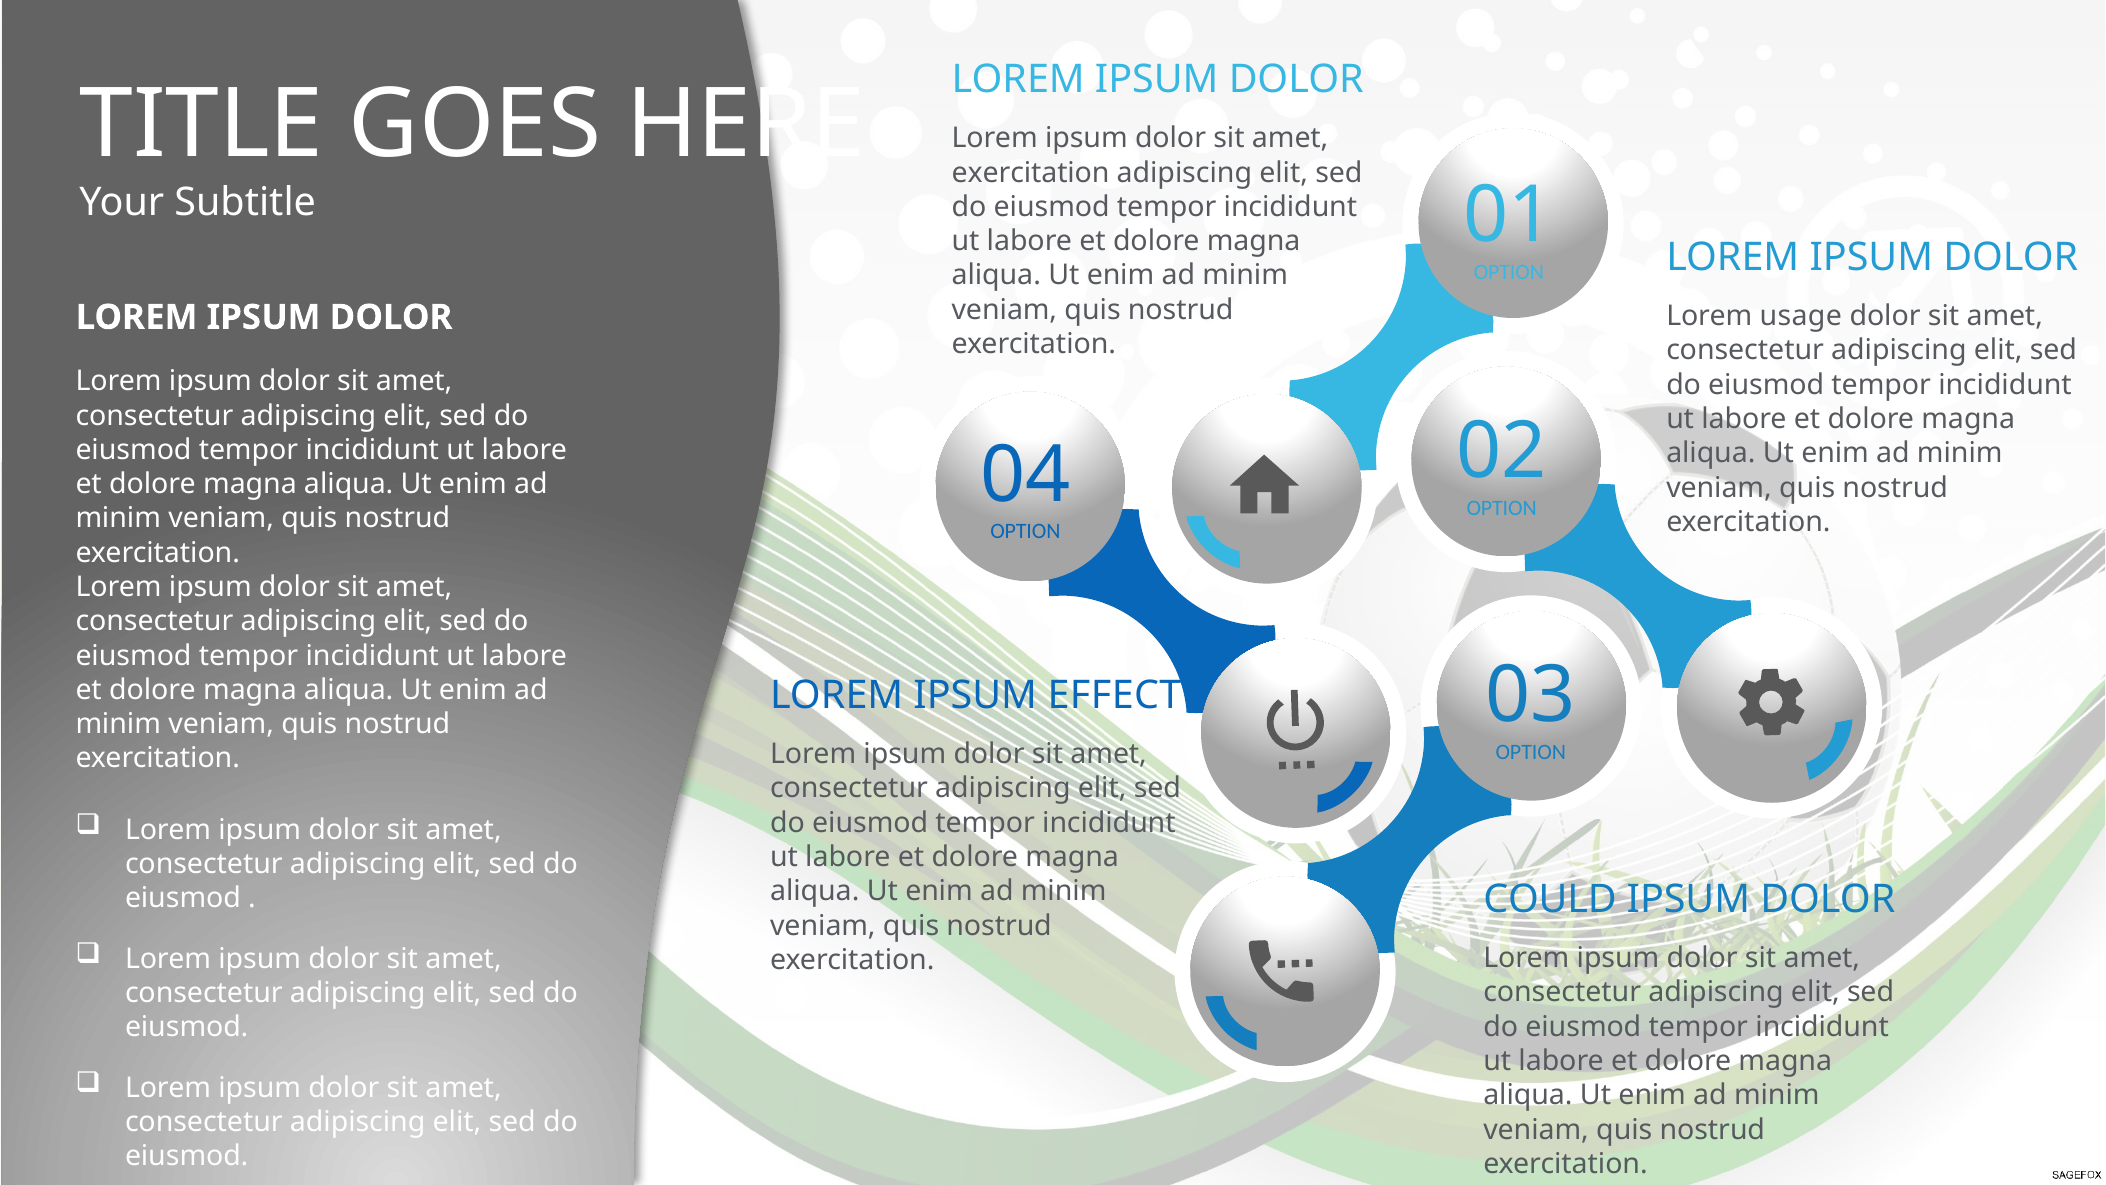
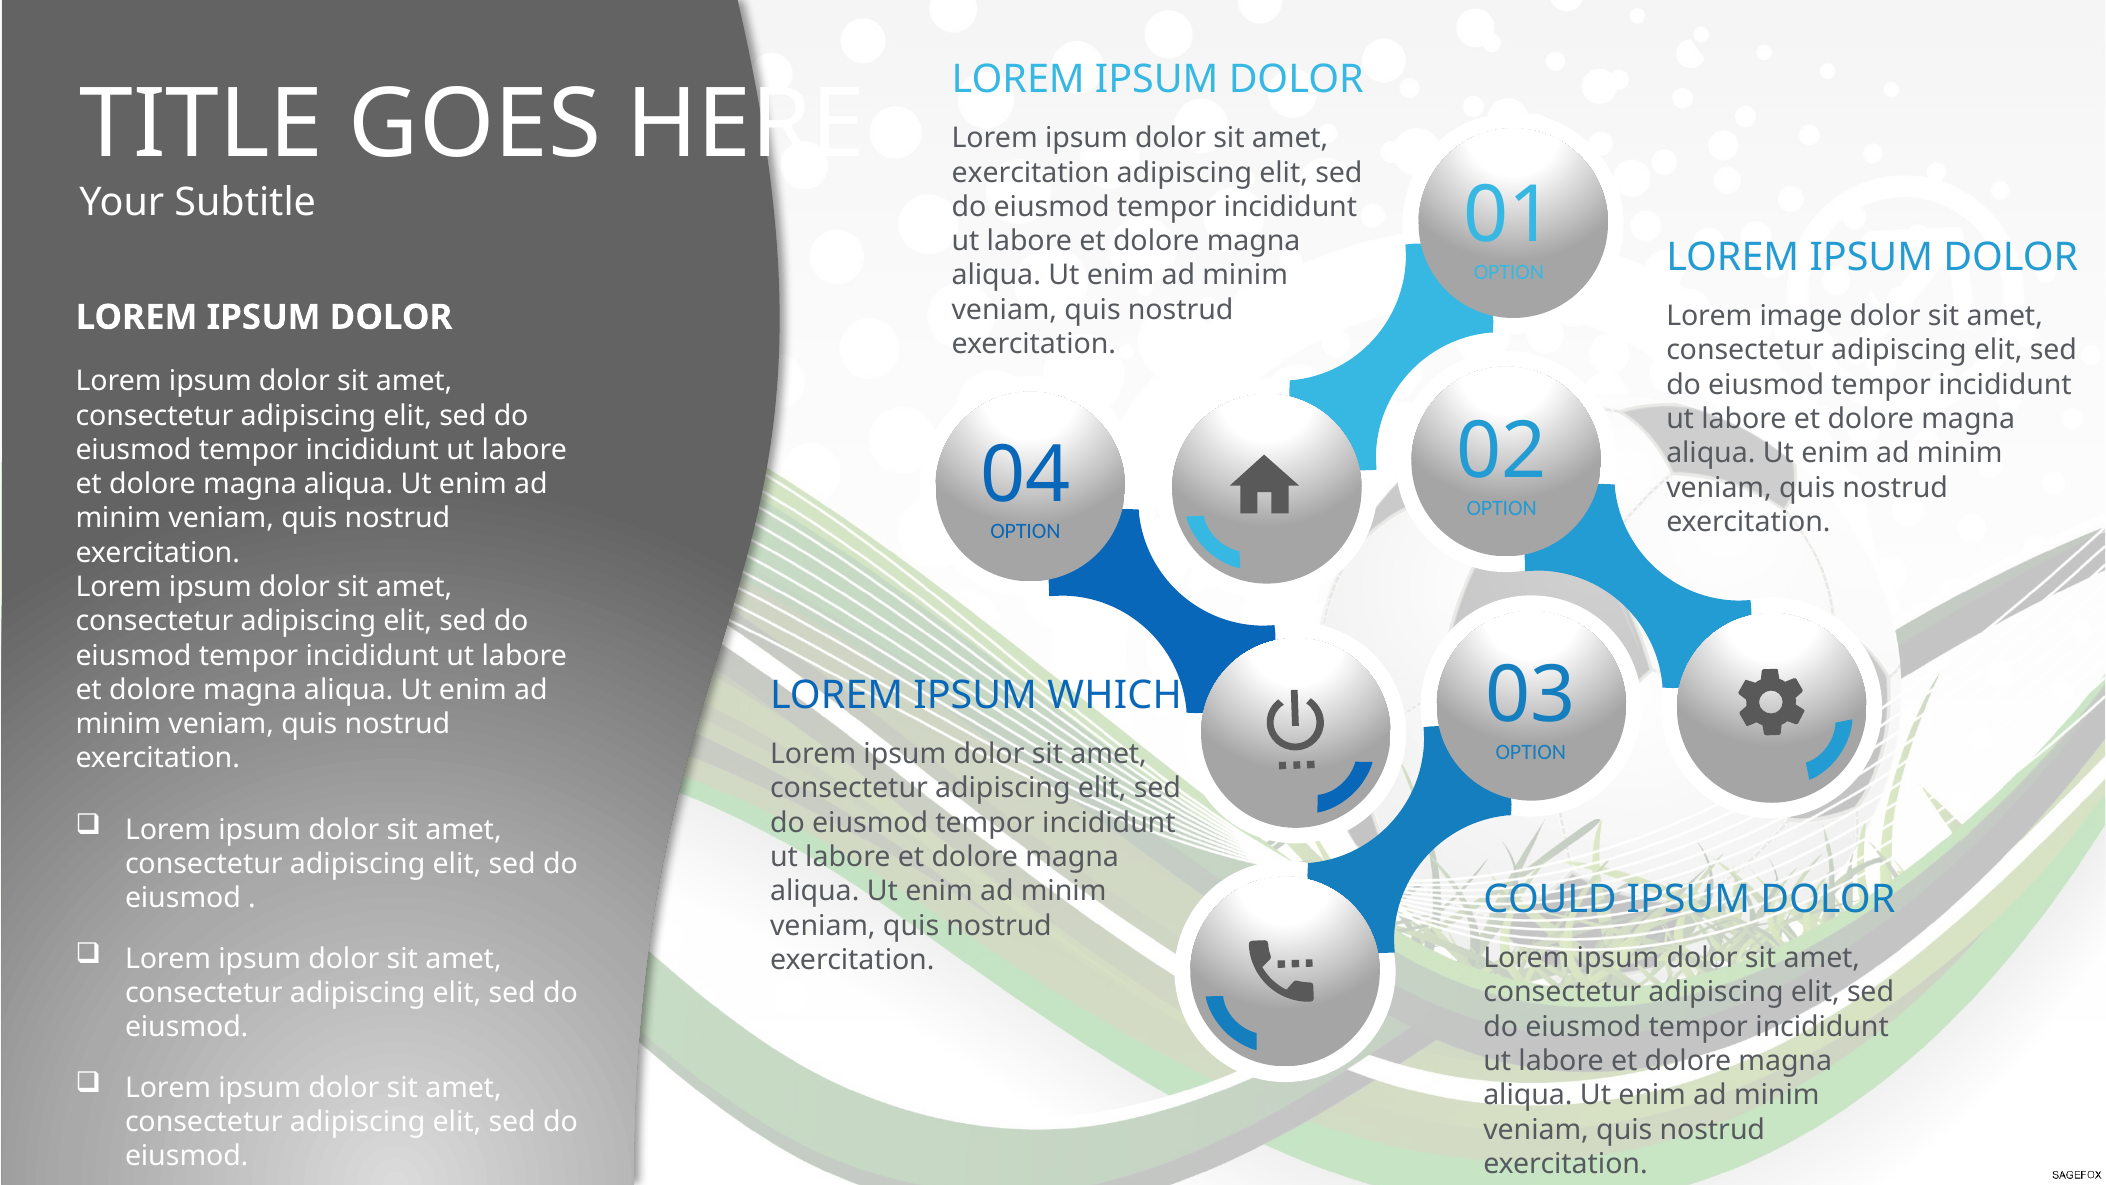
usage: usage -> image
EFFECT: EFFECT -> WHICH
